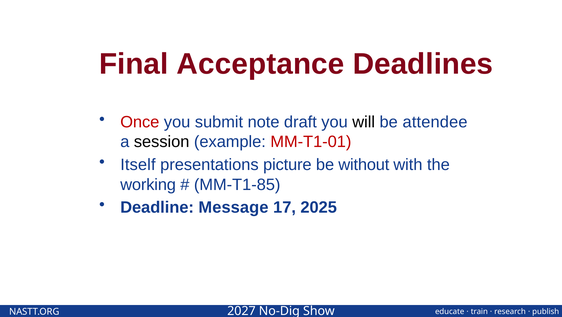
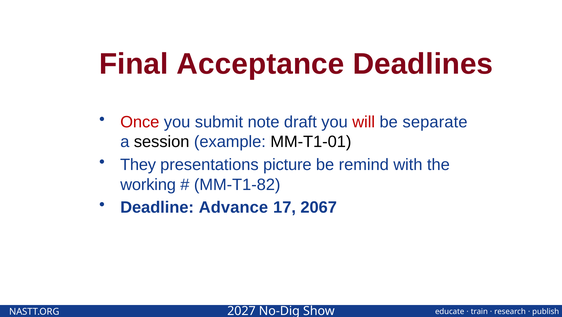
will colour: black -> red
attendee: attendee -> separate
MM-T1-01 colour: red -> black
Itself: Itself -> They
without: without -> remind
MM-T1-85: MM-T1-85 -> MM-T1-82
Message: Message -> Advance
2025: 2025 -> 2067
